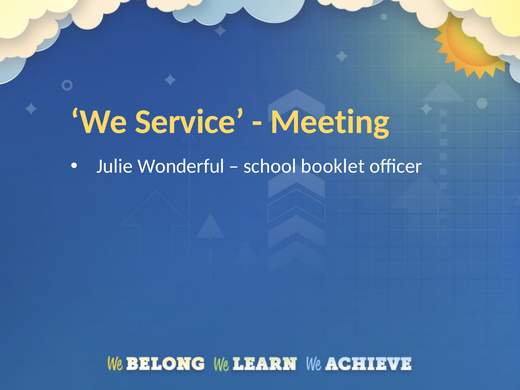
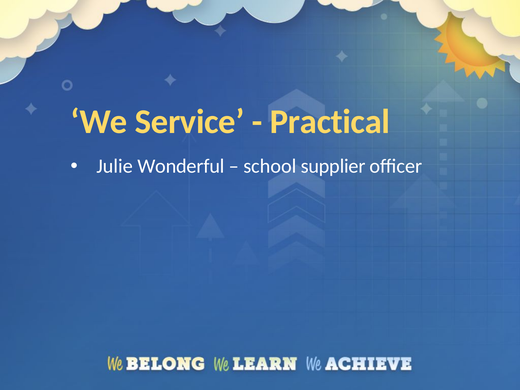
Meeting: Meeting -> Practical
booklet: booklet -> supplier
